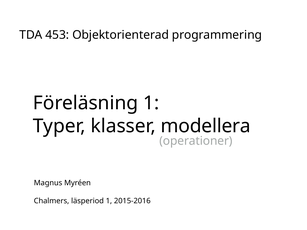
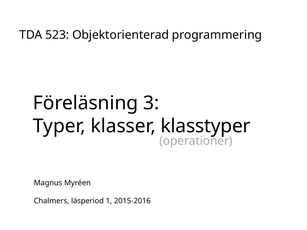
453: 453 -> 523
Föreläsning 1: 1 -> 3
modellera: modellera -> klasstyper
